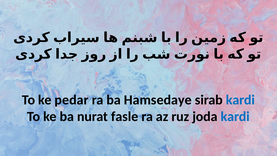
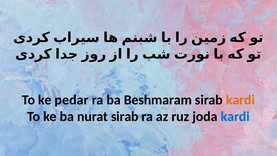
Hamsedaye: Hamsedaye -> Beshmaram
kardi at (240, 100) colour: blue -> orange
nurat fasle: fasle -> sirab
